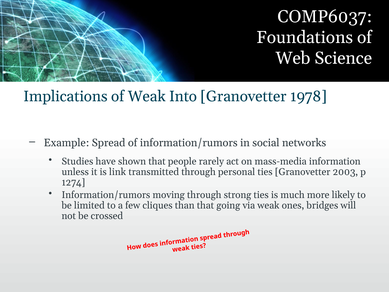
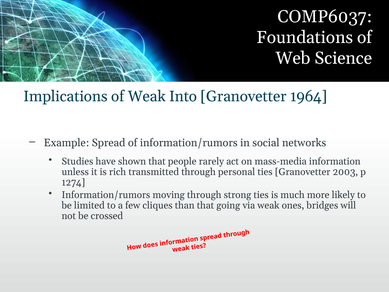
1978: 1978 -> 1964
link: link -> rich
